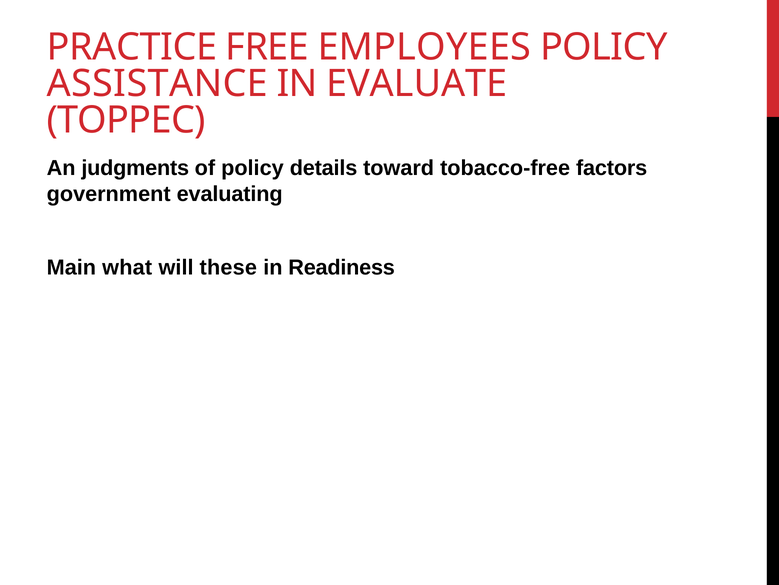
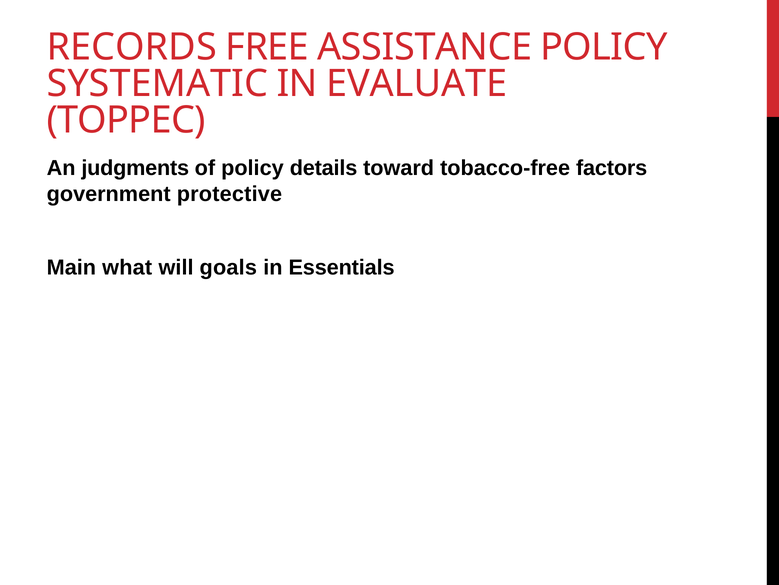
PRACTICE: PRACTICE -> RECORDS
EMPLOYEES: EMPLOYEES -> ASSISTANCE
ASSISTANCE: ASSISTANCE -> SYSTEMATIC
evaluating: evaluating -> protective
these: these -> goals
Readiness: Readiness -> Essentials
